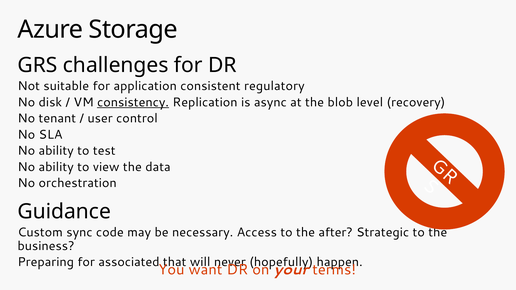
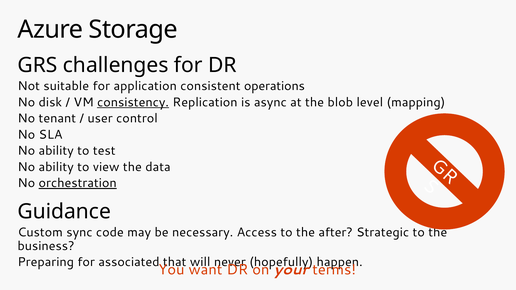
regulatory: regulatory -> operations
recovery: recovery -> mapping
orchestration underline: none -> present
